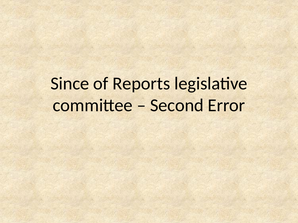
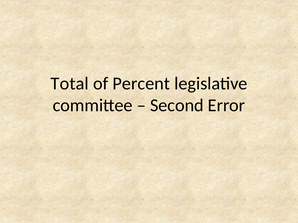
Since: Since -> Total
Reports: Reports -> Percent
